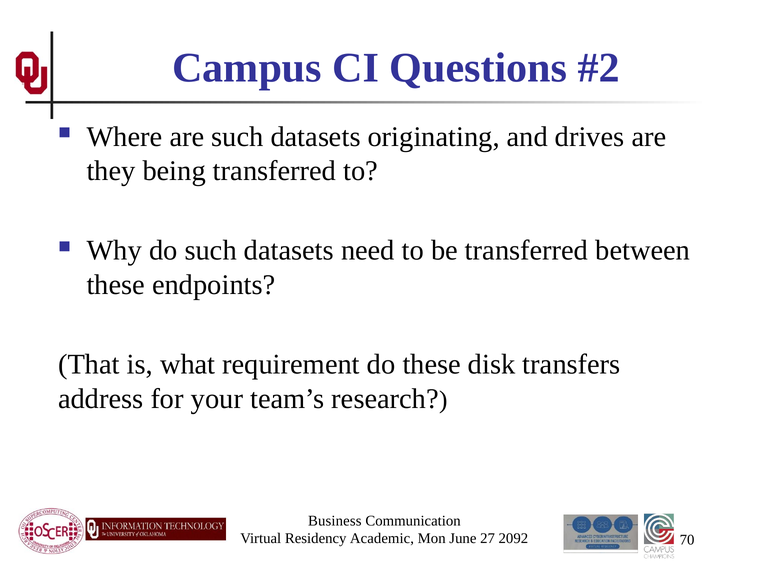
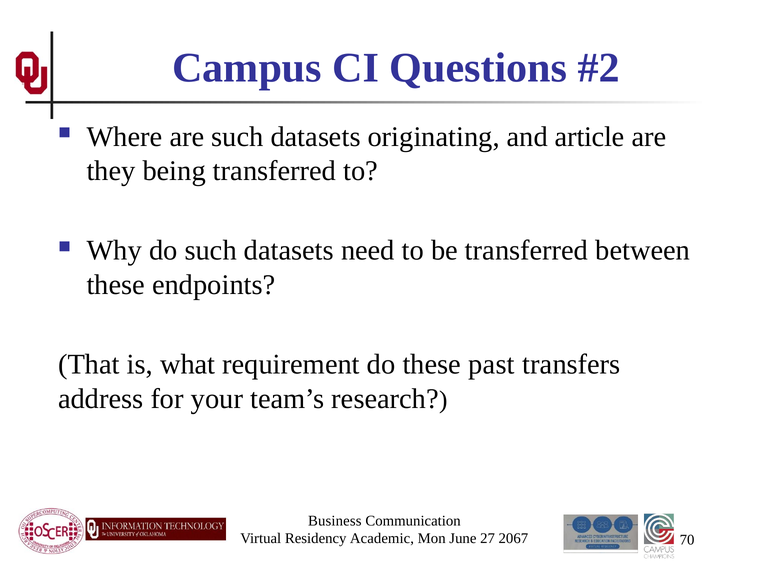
drives: drives -> article
disk: disk -> past
2092: 2092 -> 2067
